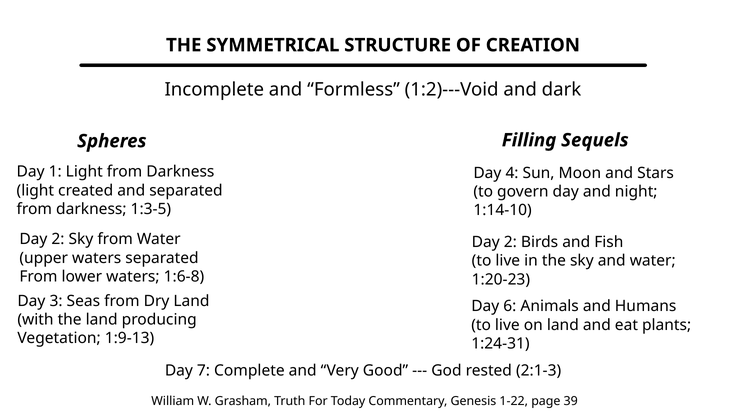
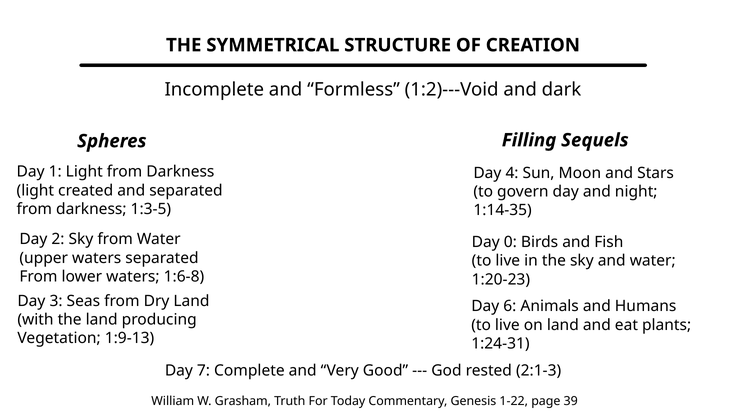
1:14-10: 1:14-10 -> 1:14-35
2 at (510, 242): 2 -> 0
